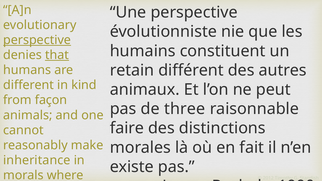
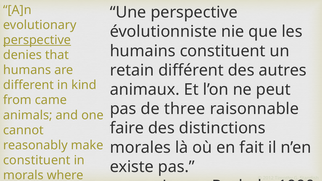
that underline: present -> none
façon: façon -> came
inheritance at (37, 160): inheritance -> constituent
